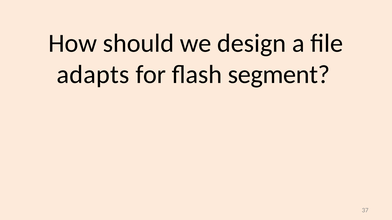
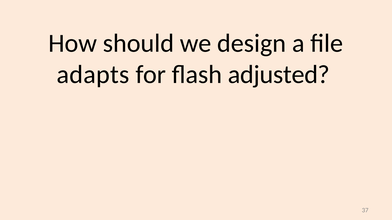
segment: segment -> adjusted
